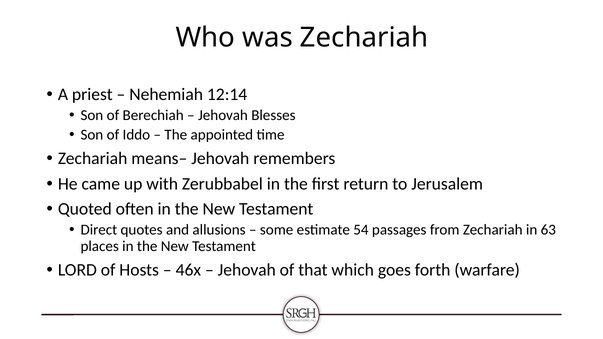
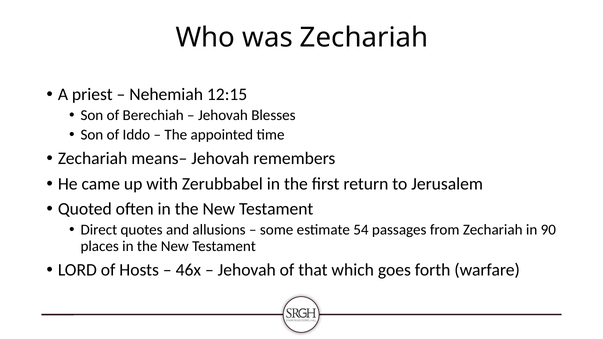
12:14: 12:14 -> 12:15
63: 63 -> 90
